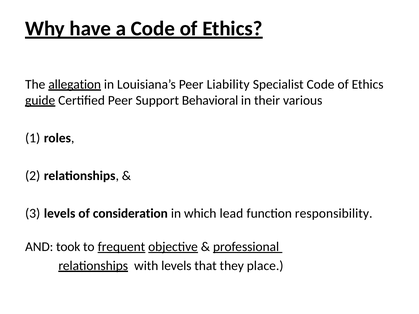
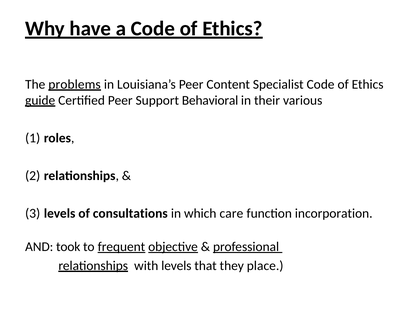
allegation: allegation -> problems
Liability: Liability -> Content
consideration: consideration -> consultations
lead: lead -> care
responsibility: responsibility -> incorporation
